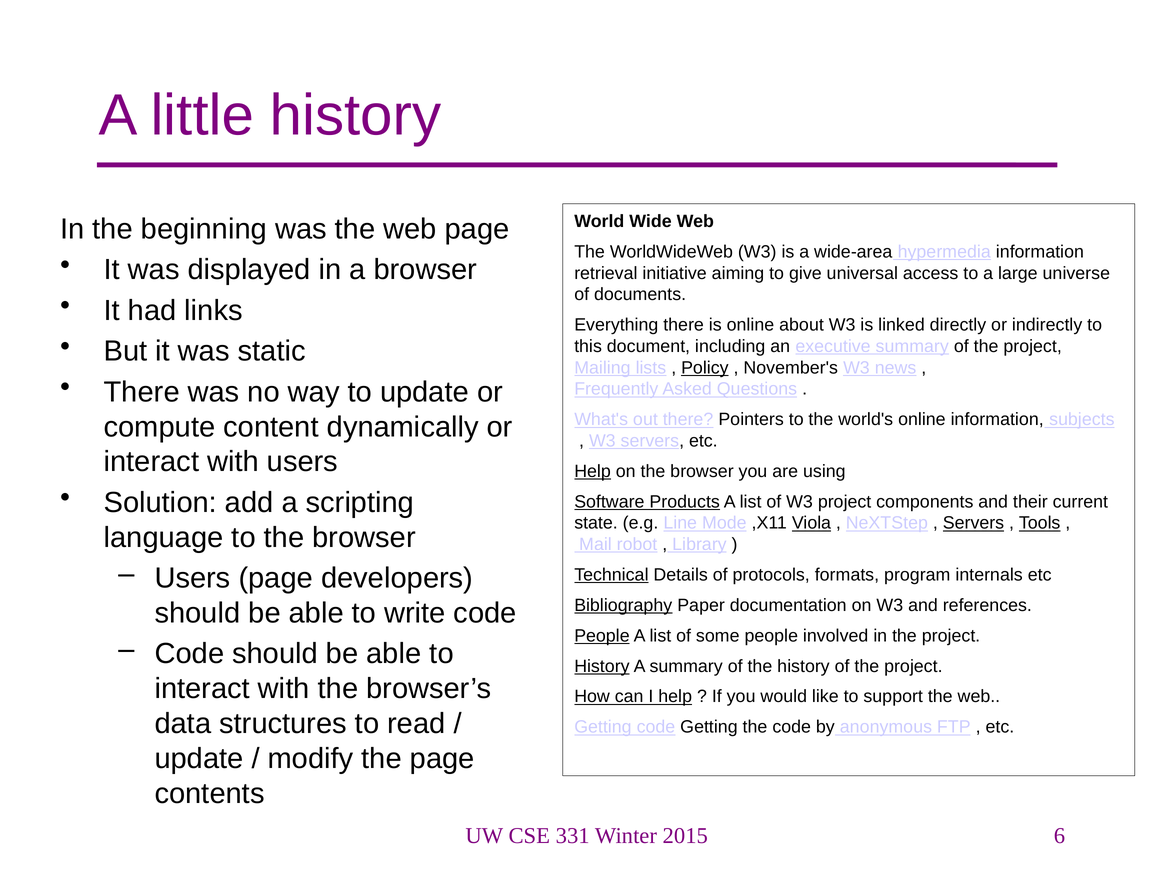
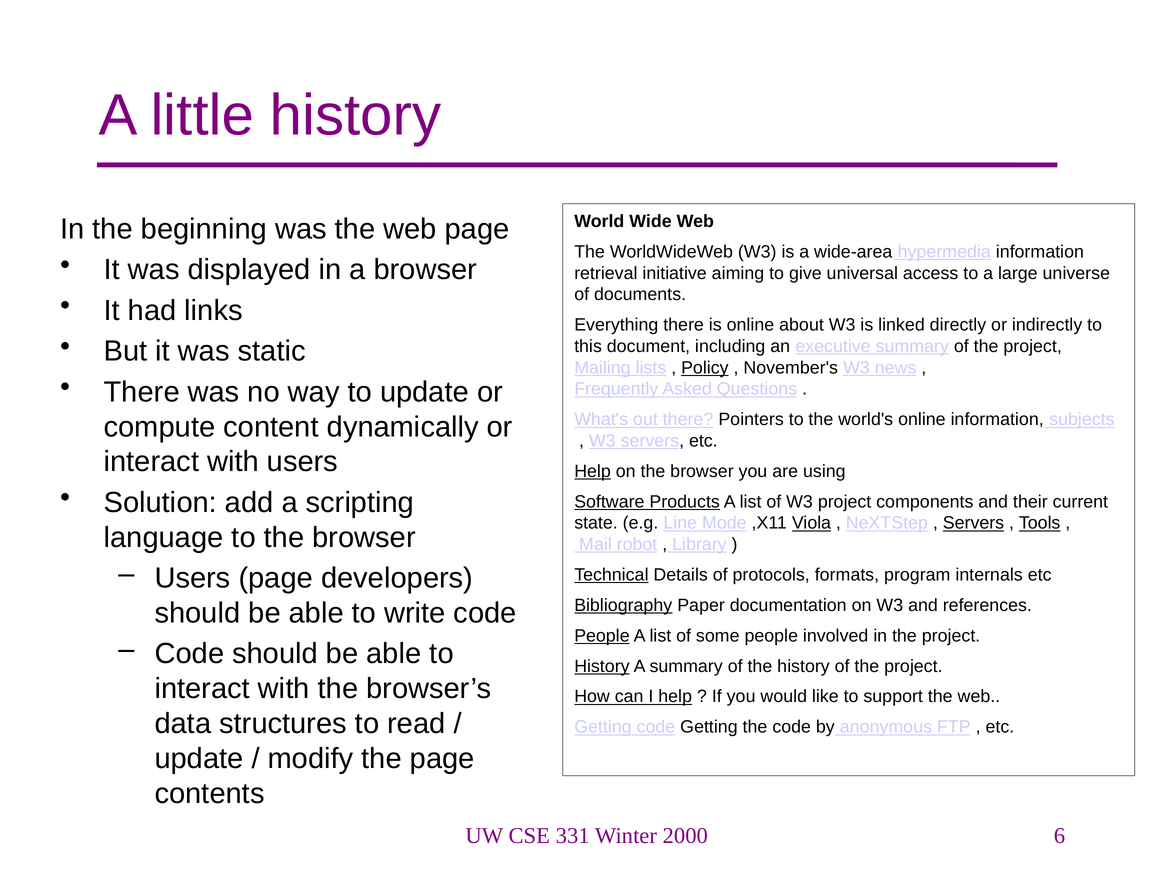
2015: 2015 -> 2000
